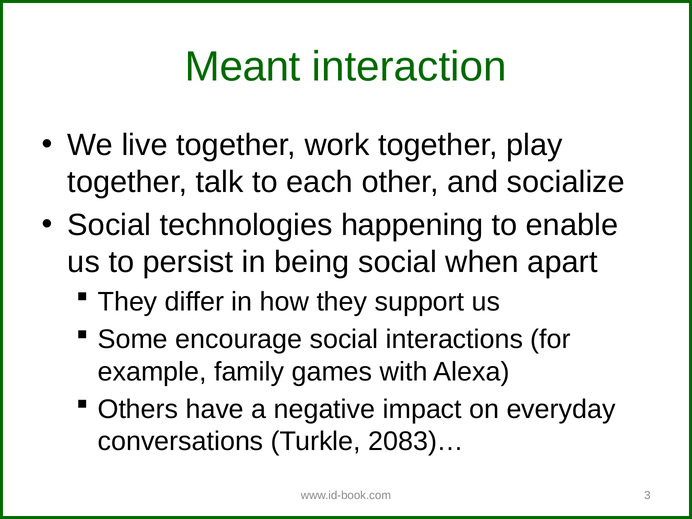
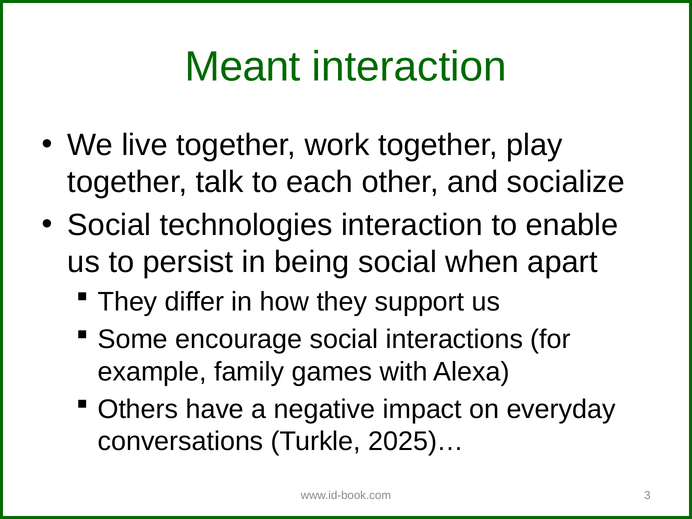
technologies happening: happening -> interaction
2083)…: 2083)… -> 2025)…
